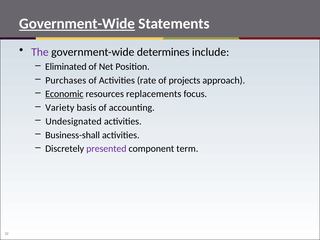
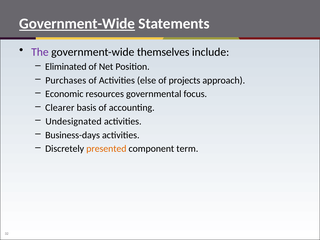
determines: determines -> themselves
rate: rate -> else
Economic underline: present -> none
replacements: replacements -> governmental
Variety: Variety -> Clearer
Business-shall: Business-shall -> Business-days
presented colour: purple -> orange
